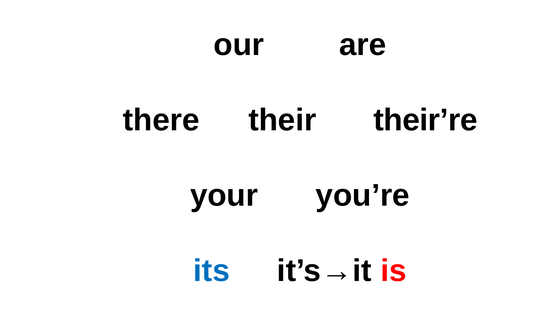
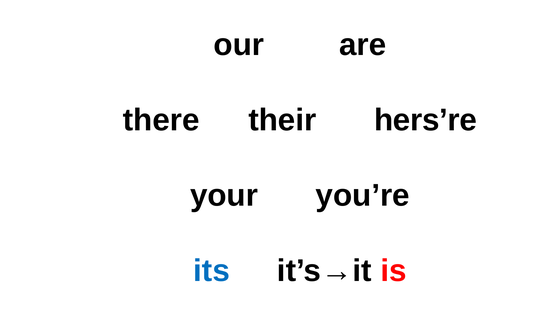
their’re: their’re -> hers’re
